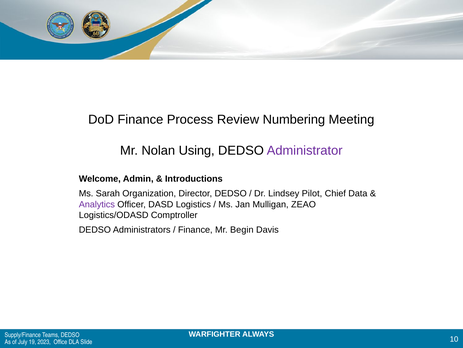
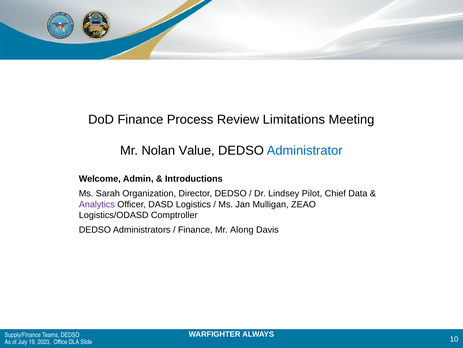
Numbering: Numbering -> Limitations
Using: Using -> Value
Administrator colour: purple -> blue
Begin: Begin -> Along
